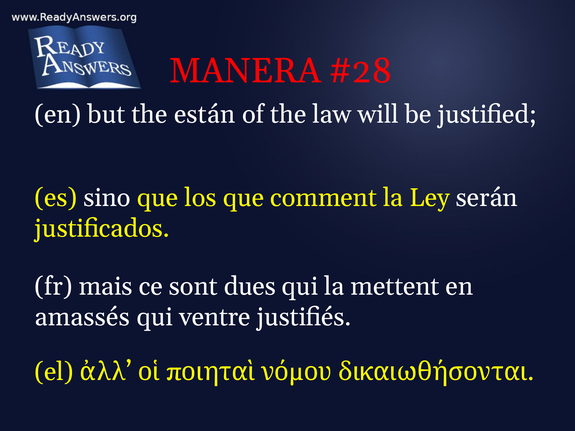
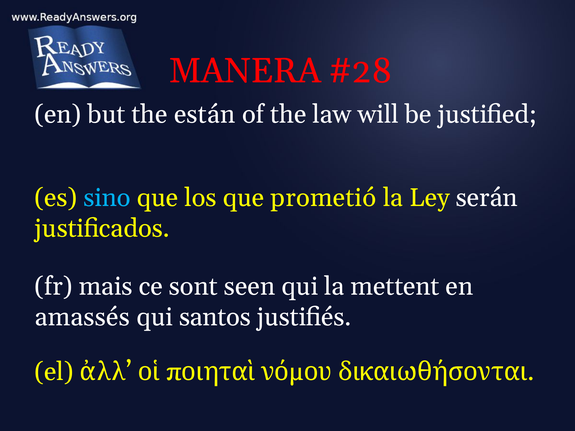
sino colour: white -> light blue
comment: comment -> prometió
dues: dues -> seen
ventre: ventre -> santos
